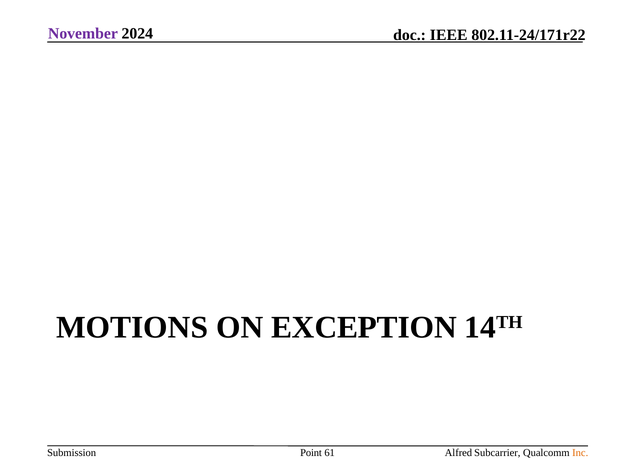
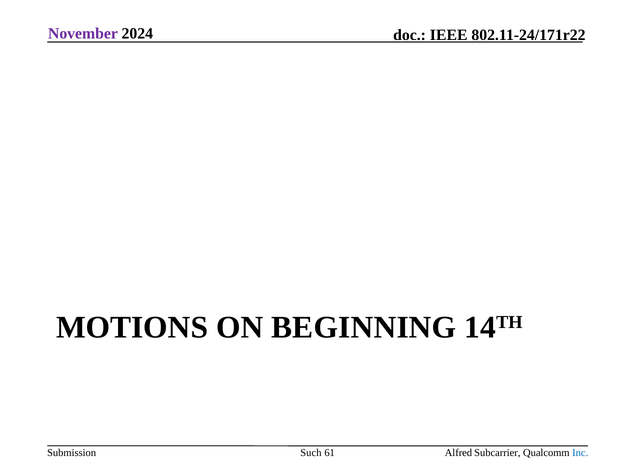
EXCEPTION: EXCEPTION -> BEGINNING
Point: Point -> Such
Inc colour: orange -> blue
